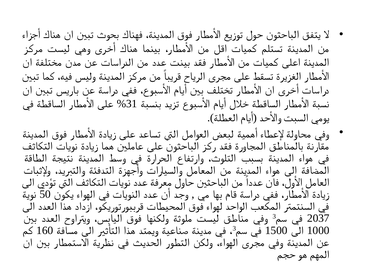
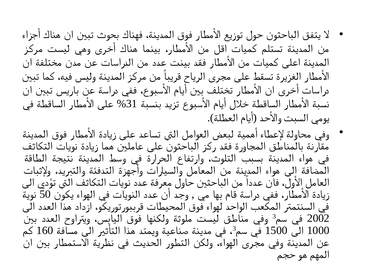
2037: 2037 -> 2002
